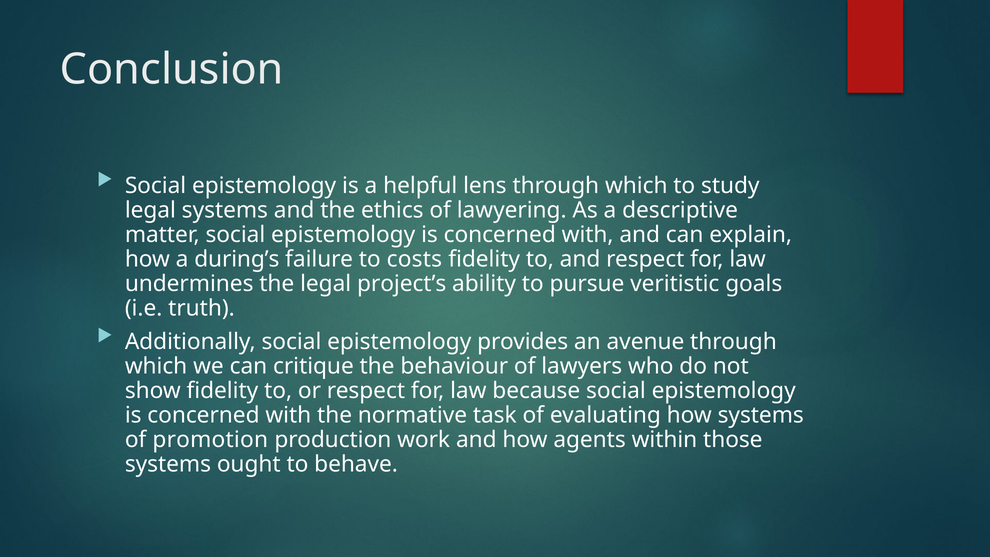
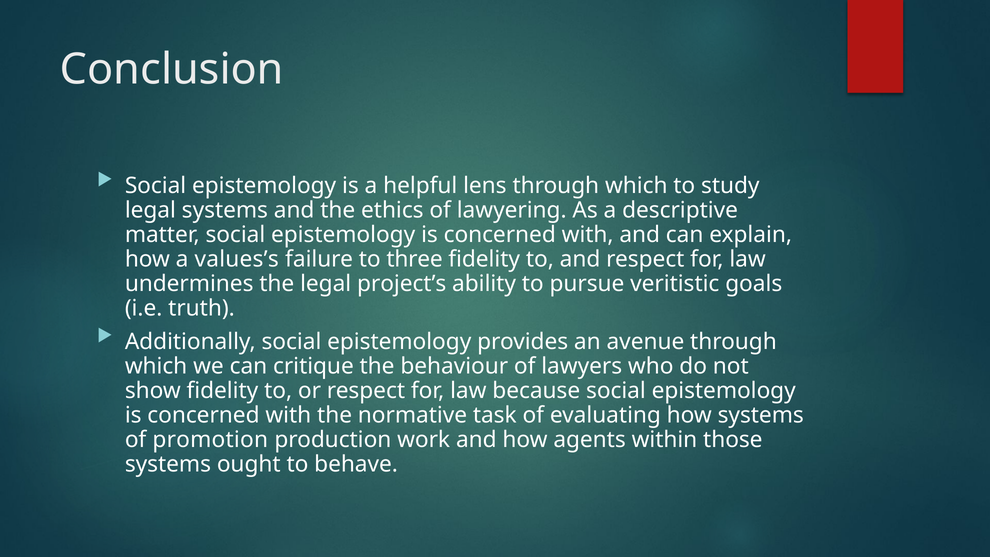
during’s: during’s -> values’s
costs: costs -> three
